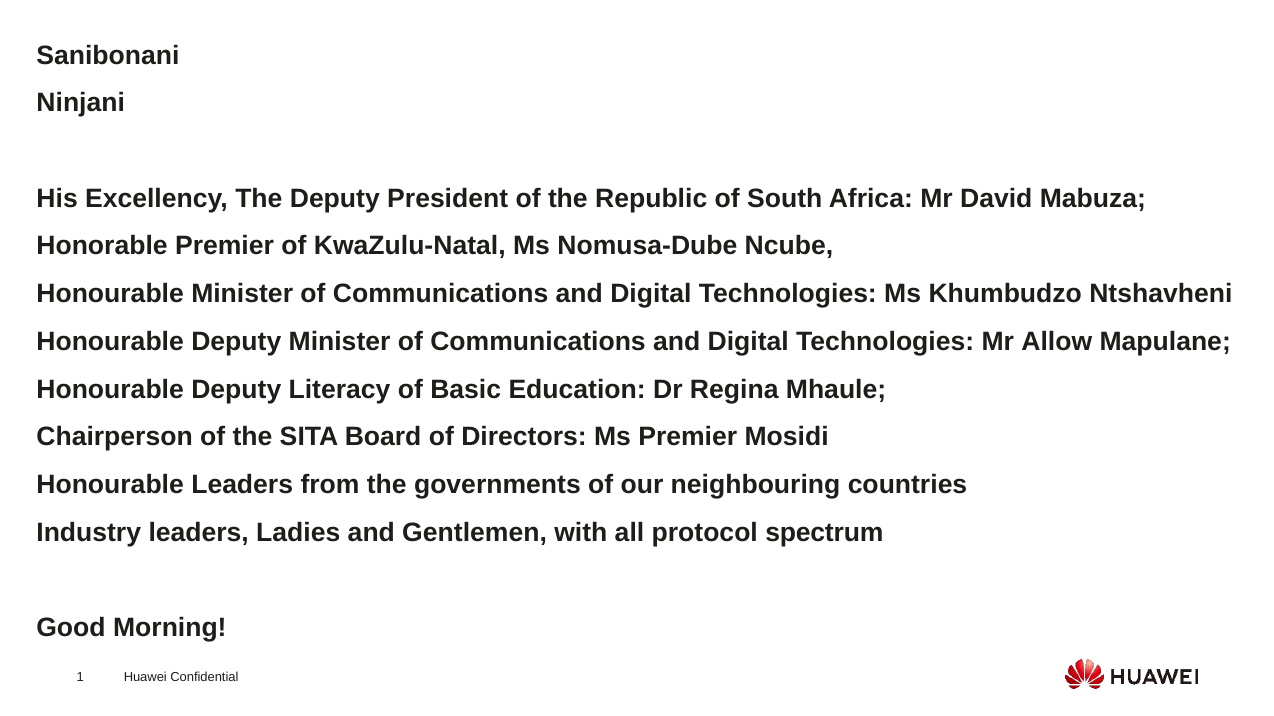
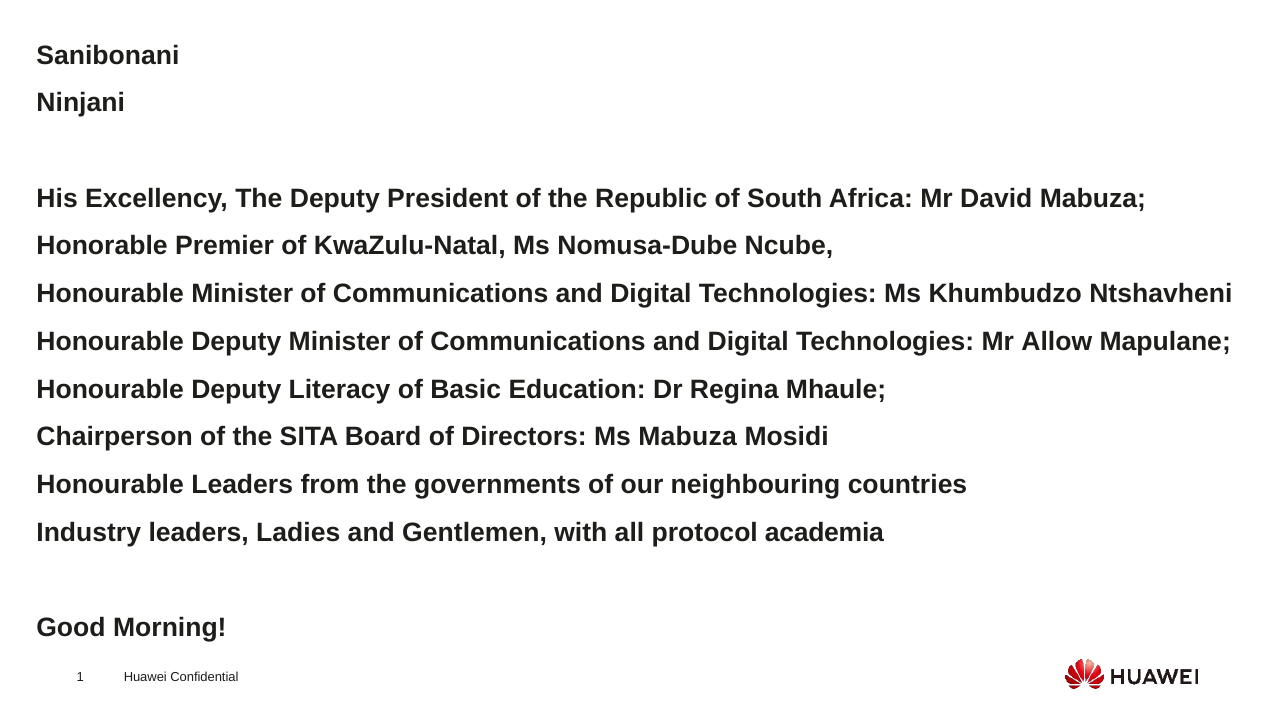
Ms Premier: Premier -> Mabuza
spectrum: spectrum -> academia
